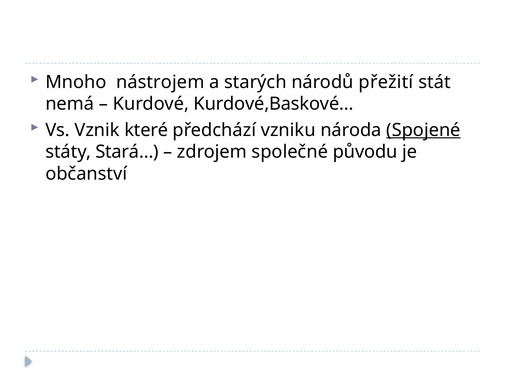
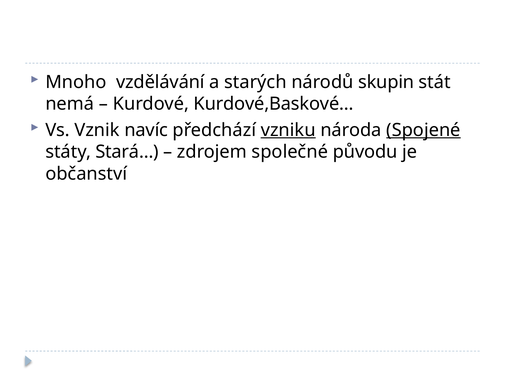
nástrojem: nástrojem -> vzdělávání
přežití: přežití -> skupin
které: které -> navíc
vzniku underline: none -> present
